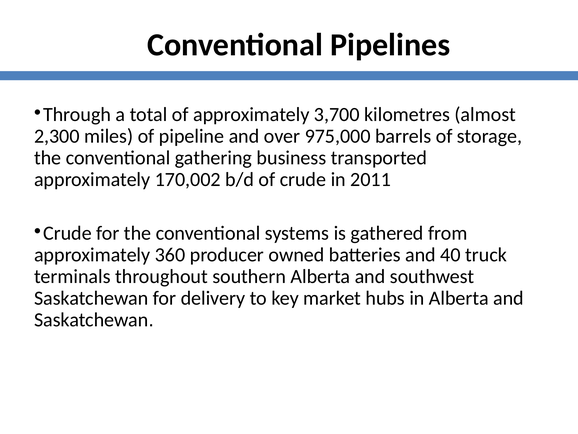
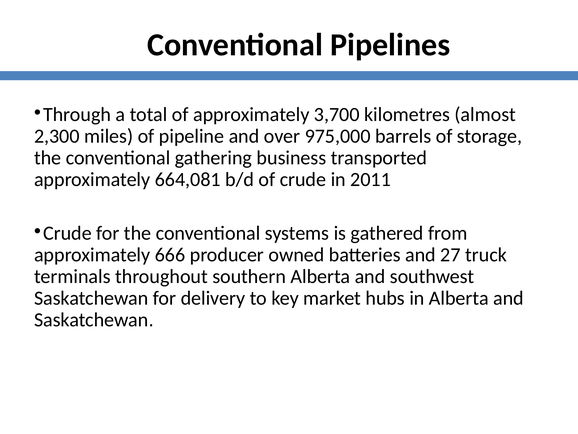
170,002: 170,002 -> 664,081
360: 360 -> 666
40: 40 -> 27
